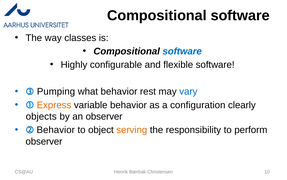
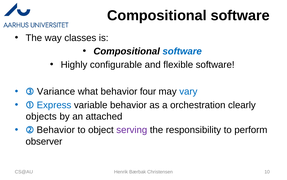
Pumping: Pumping -> Variance
rest: rest -> four
Express colour: orange -> blue
configuration: configuration -> orchestration
an observer: observer -> attached
serving colour: orange -> purple
